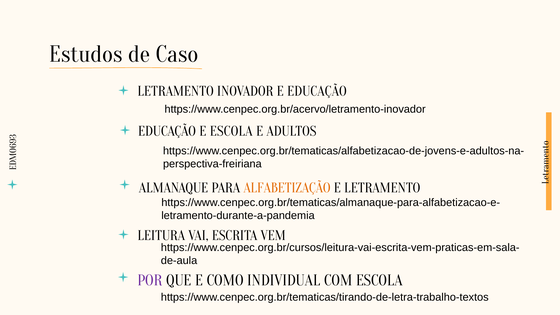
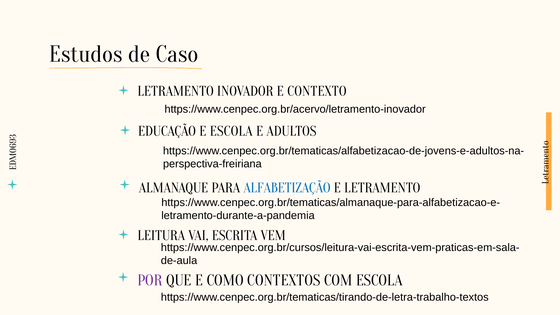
E EDUCAÇÃO: EDUCAÇÃO -> CONTEXTO
ALFABETIZAÇÃO colour: orange -> blue
INDIVIDUAL: INDIVIDUAL -> CONTEXTOS
